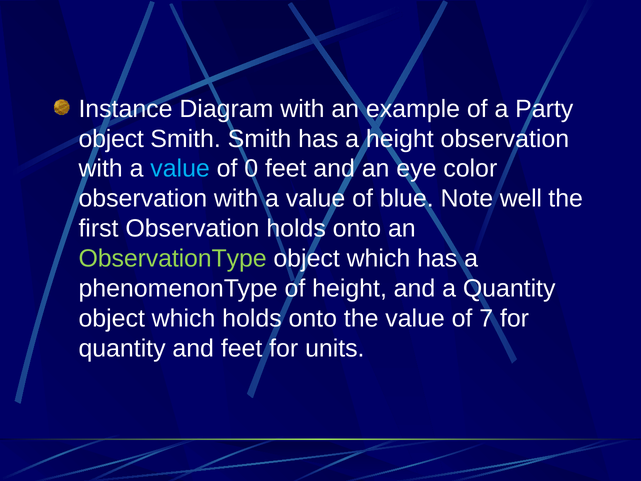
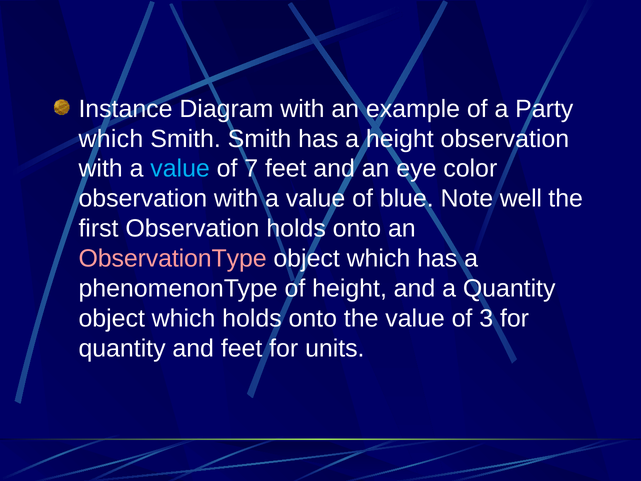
object at (111, 139): object -> which
0: 0 -> 7
ObservationType colour: light green -> pink
7: 7 -> 3
